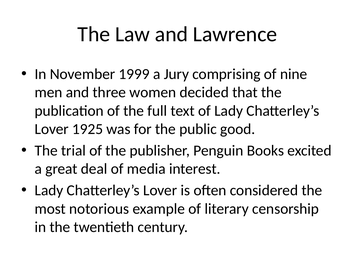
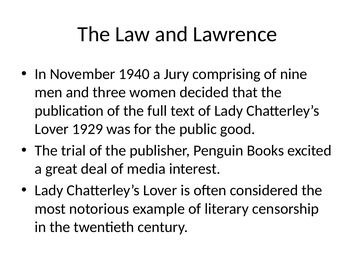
1999: 1999 -> 1940
1925: 1925 -> 1929
